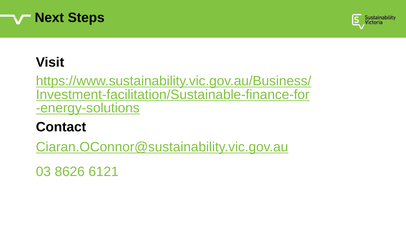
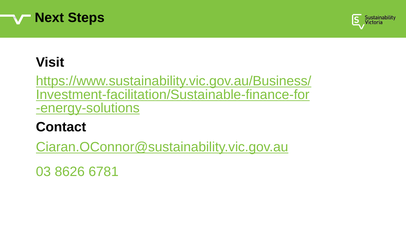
6121: 6121 -> 6781
